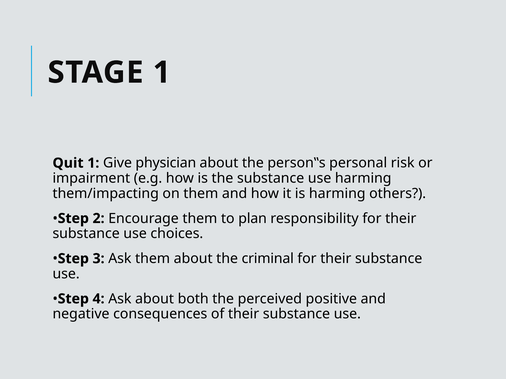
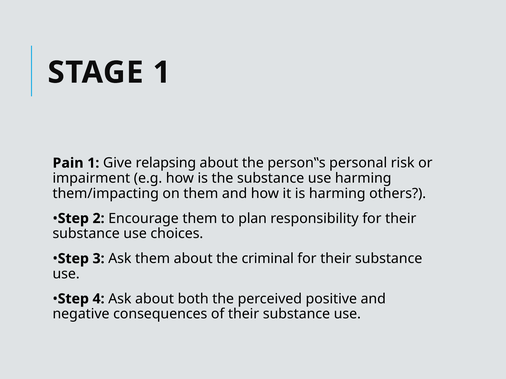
Quit: Quit -> Pain
physician: physician -> relapsing
